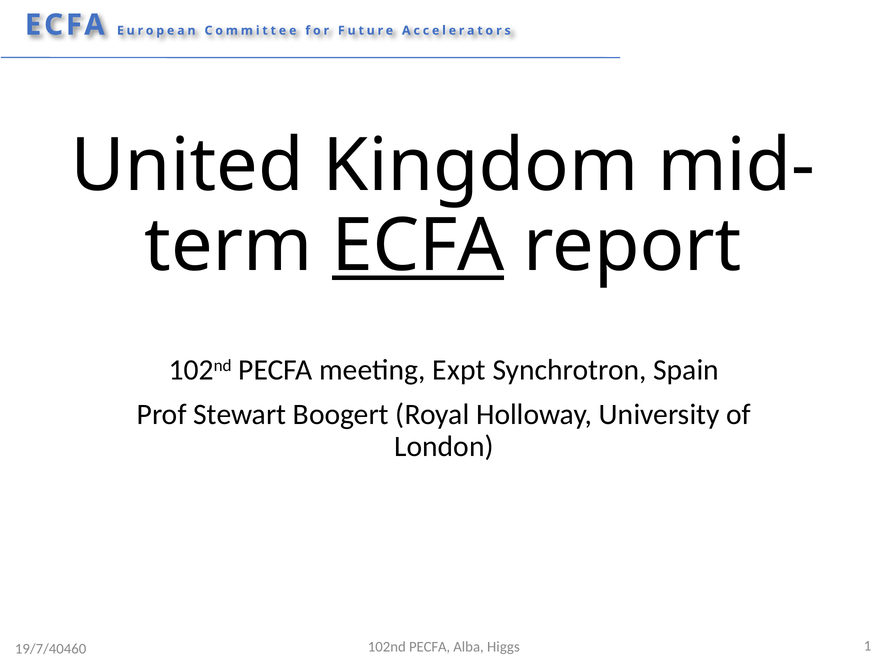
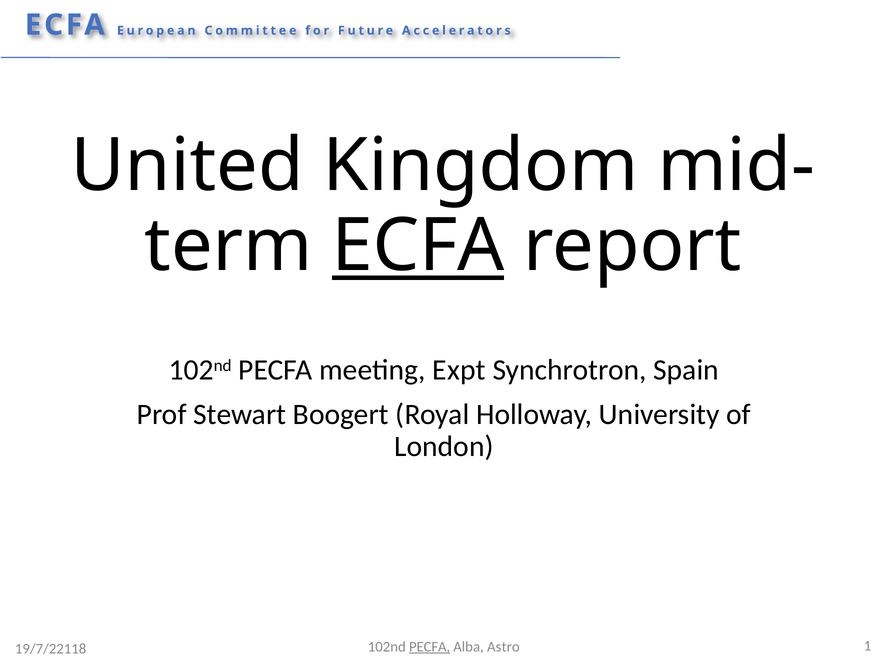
PECFA at (430, 647) underline: none -> present
Higgs: Higgs -> Astro
19/7/40460: 19/7/40460 -> 19/7/22118
